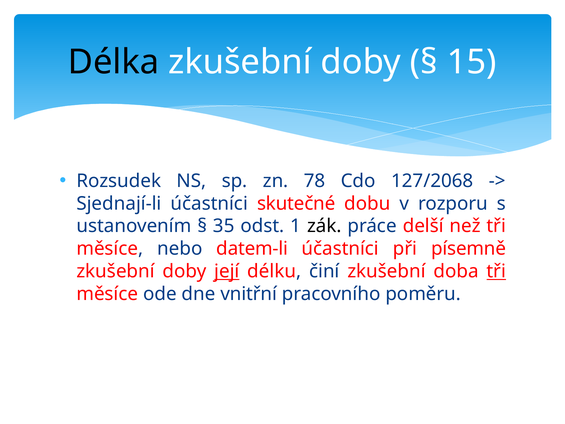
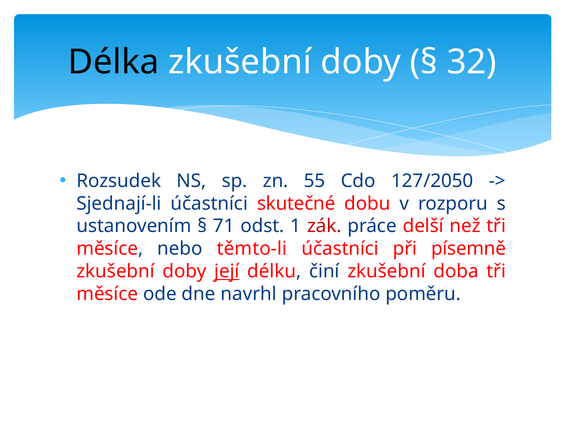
15: 15 -> 32
78: 78 -> 55
127/2068: 127/2068 -> 127/2050
35: 35 -> 71
zák colour: black -> red
datem-li: datem-li -> těmto-li
tři at (496, 271) underline: present -> none
vnitřní: vnitřní -> navrhl
